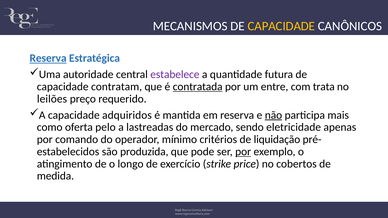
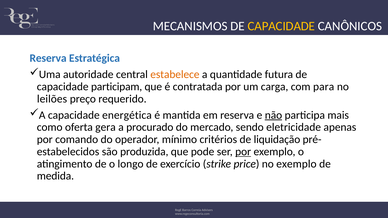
Reserva at (48, 58) underline: present -> none
estabelece colour: purple -> orange
contratam: contratam -> participam
contratada underline: present -> none
entre: entre -> carga
trata: trata -> para
adquiridos: adquiridos -> energética
pelo: pelo -> gera
lastreadas: lastreadas -> procurado
no cobertos: cobertos -> exemplo
